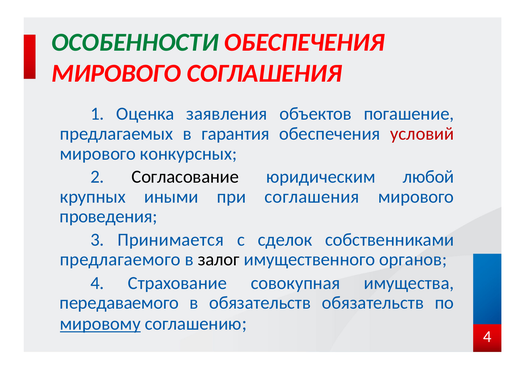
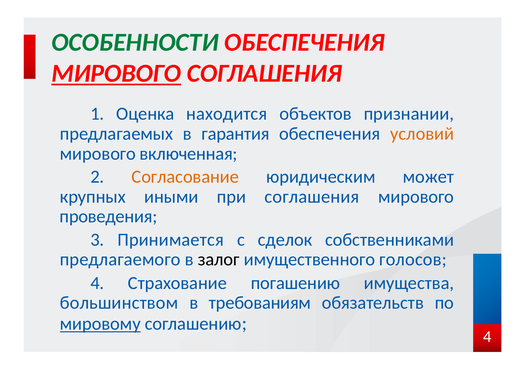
МИРОВОГО at (116, 73) underline: none -> present
заявления: заявления -> находится
погашение: погашение -> признании
условий colour: red -> orange
конкурсных: конкурсных -> включенная
Согласование colour: black -> orange
любой: любой -> может
органов: органов -> голосов
совокупная: совокупная -> погашению
передаваемого: передаваемого -> большинством
в обязательств: обязательств -> требованиям
